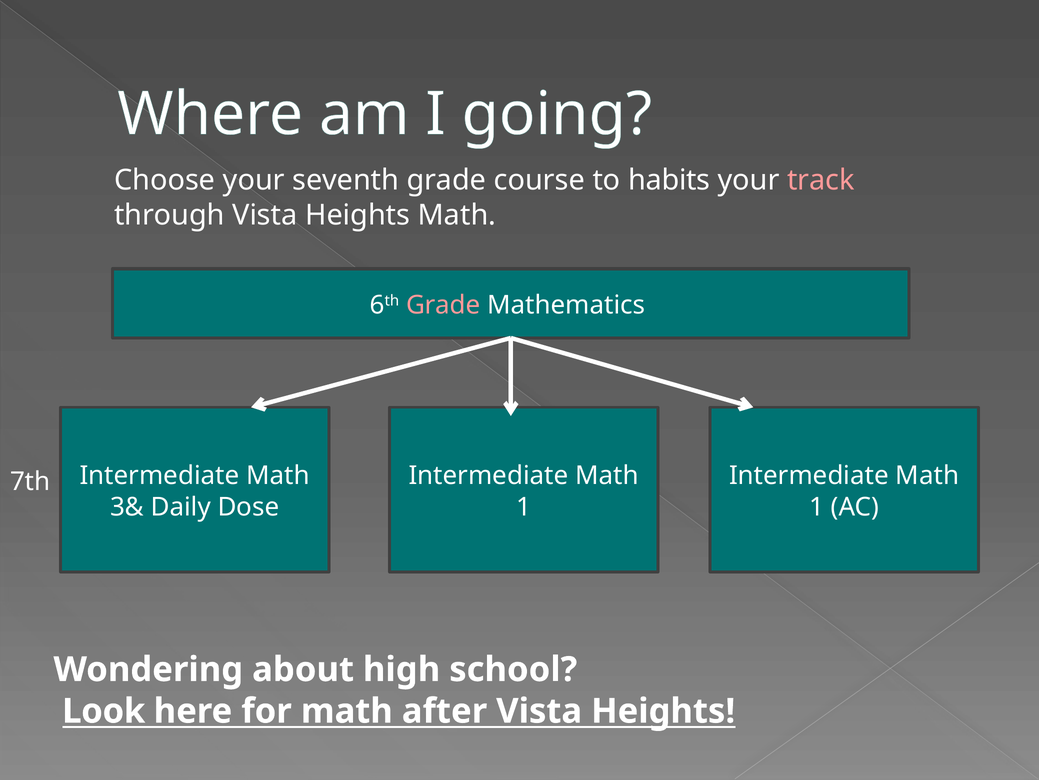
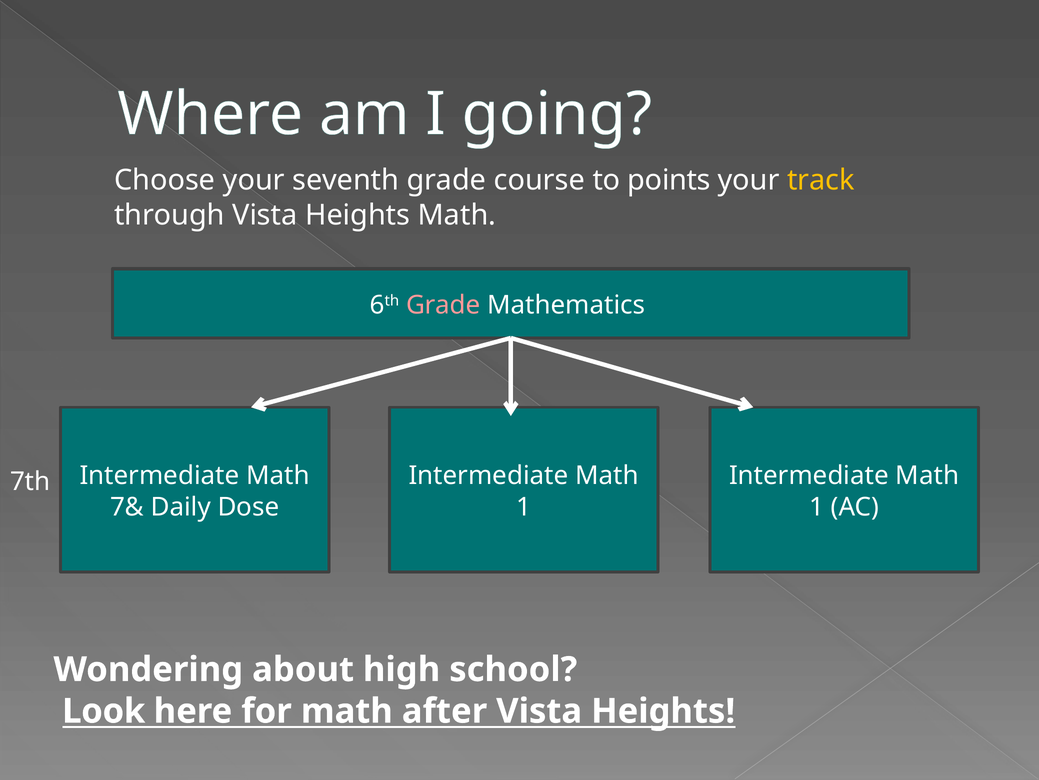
habits: habits -> points
track colour: pink -> yellow
3&: 3& -> 7&
